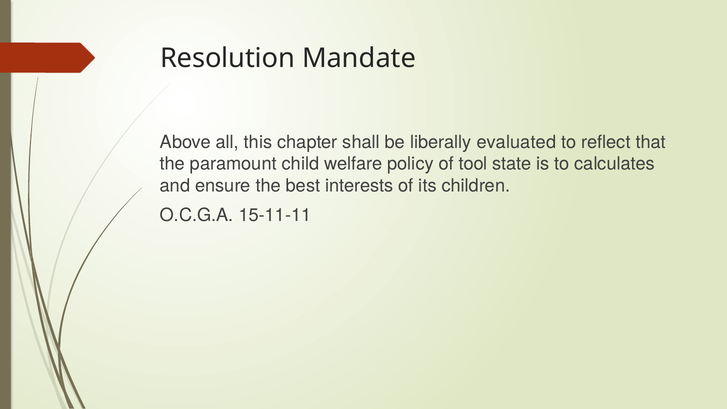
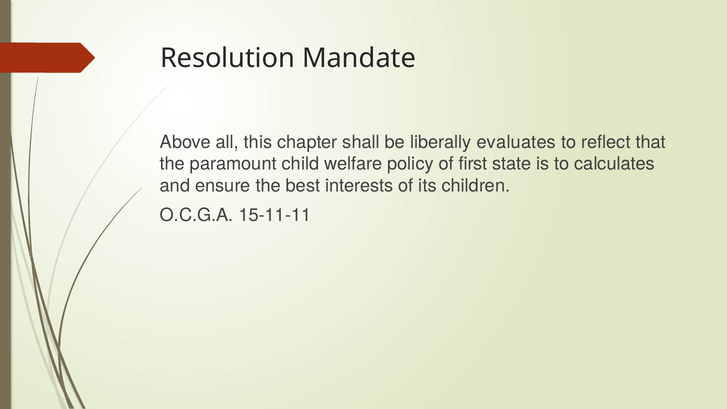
evaluated: evaluated -> evaluates
tool: tool -> first
